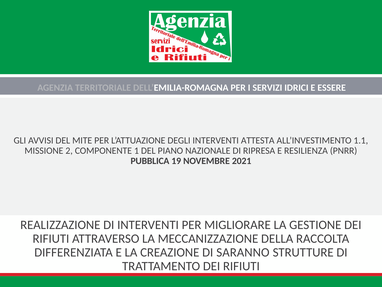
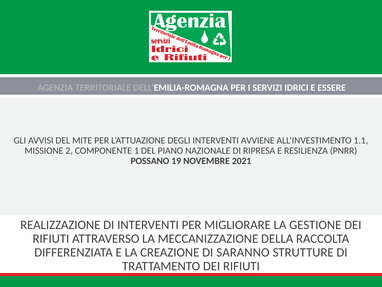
ATTESTA: ATTESTA -> AVVIENE
PUBBLICA: PUBBLICA -> POSSANO
